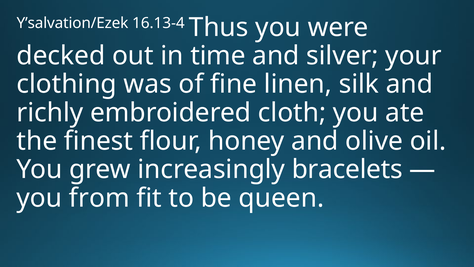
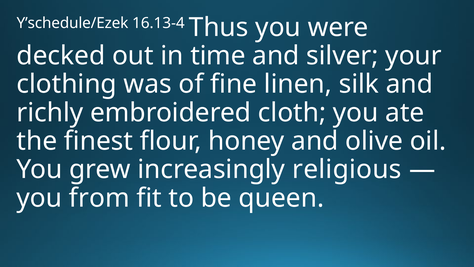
Y’salvation/Ezek: Y’salvation/Ezek -> Y’schedule/Ezek
bracelets: bracelets -> religious
